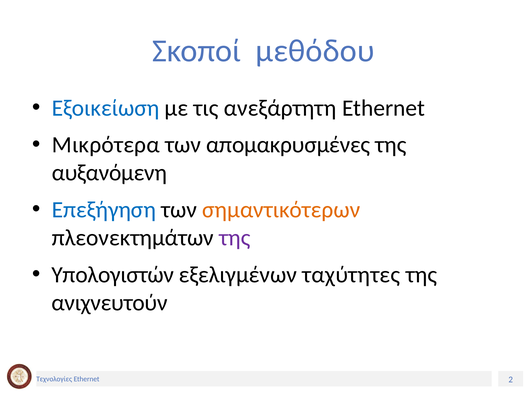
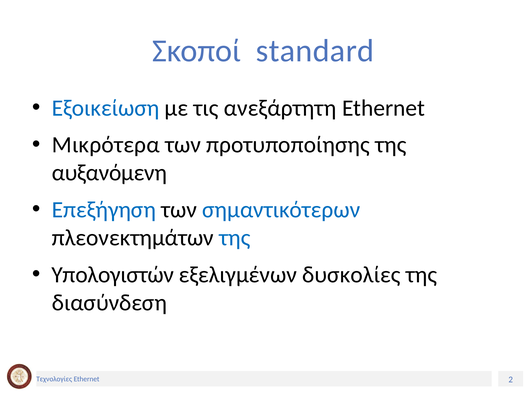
μεθόδου: μεθόδου -> standard
απομακρυσμένες: απομακρυσμένες -> προτυποποίησης
σημαντικότερων colour: orange -> blue
της at (235, 238) colour: purple -> blue
ταχύτητες: ταχύτητες -> δυσκολίες
ανιχνευτούν: ανιχνευτούν -> διασύνδεση
